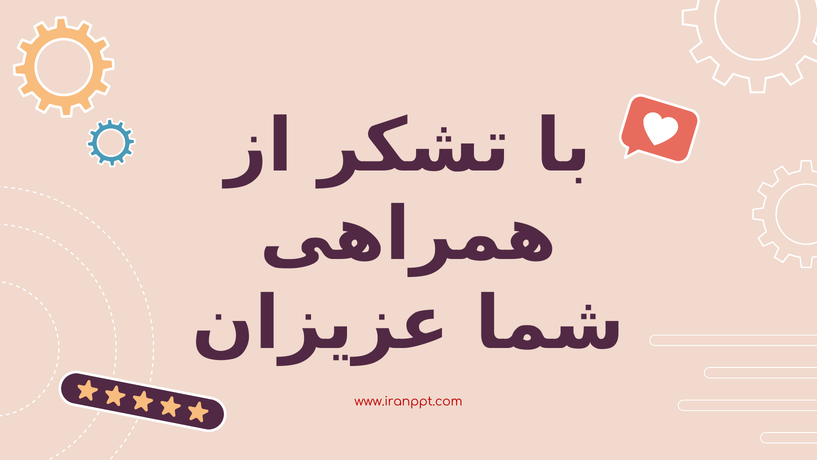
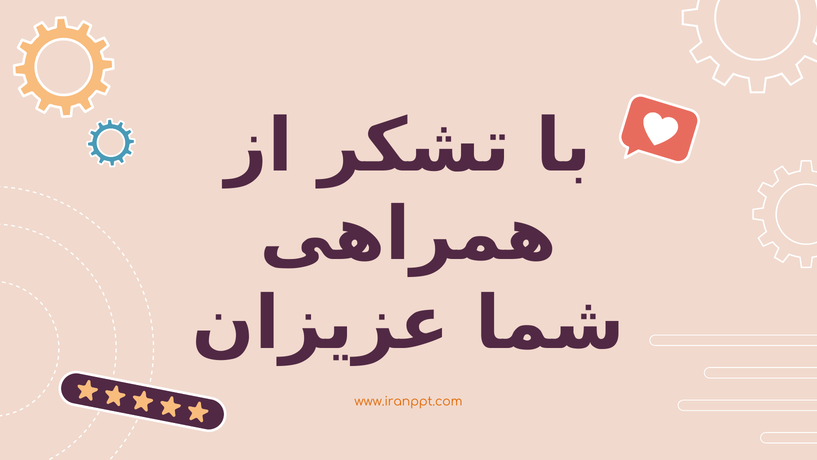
www.iranppt.com colour: red -> orange
